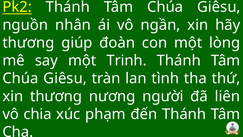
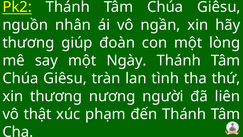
Trinh: Trinh -> Ngày
chia: chia -> thật
